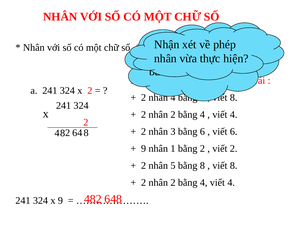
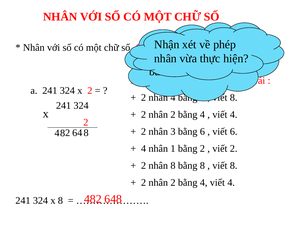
9 at (144, 149): 9 -> 4
nhân 5: 5 -> 8
324 x 9: 9 -> 8
